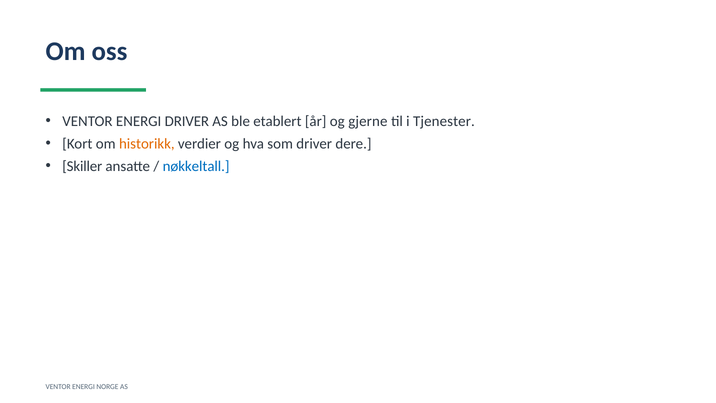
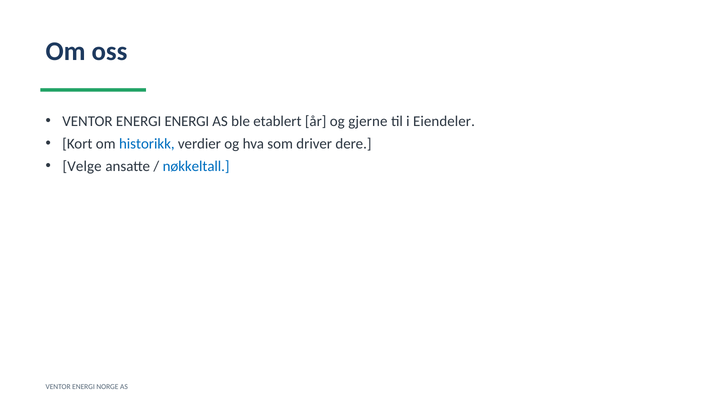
ENERGI DRIVER: DRIVER -> ENERGI
Tjenester: Tjenester -> Eiendeler
historikk colour: orange -> blue
Skiller: Skiller -> Velge
